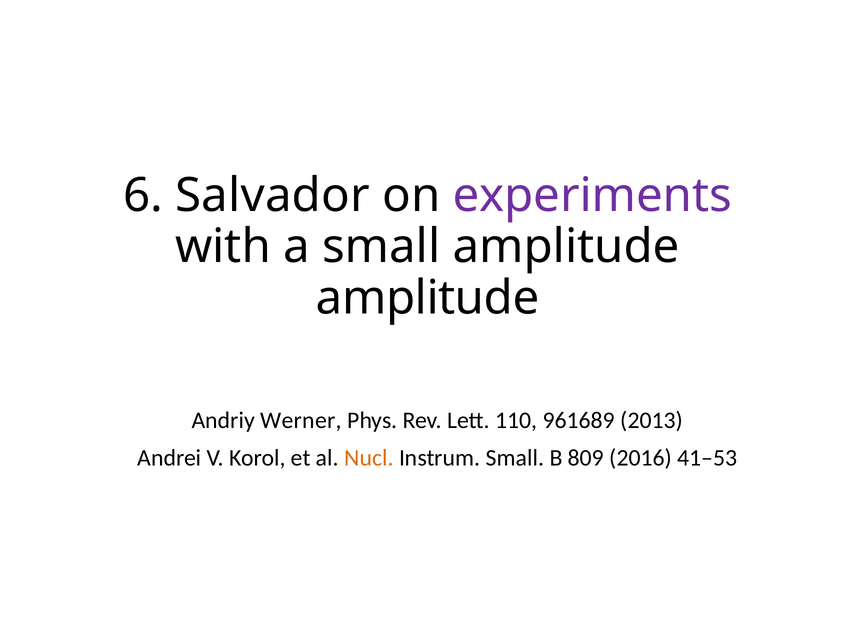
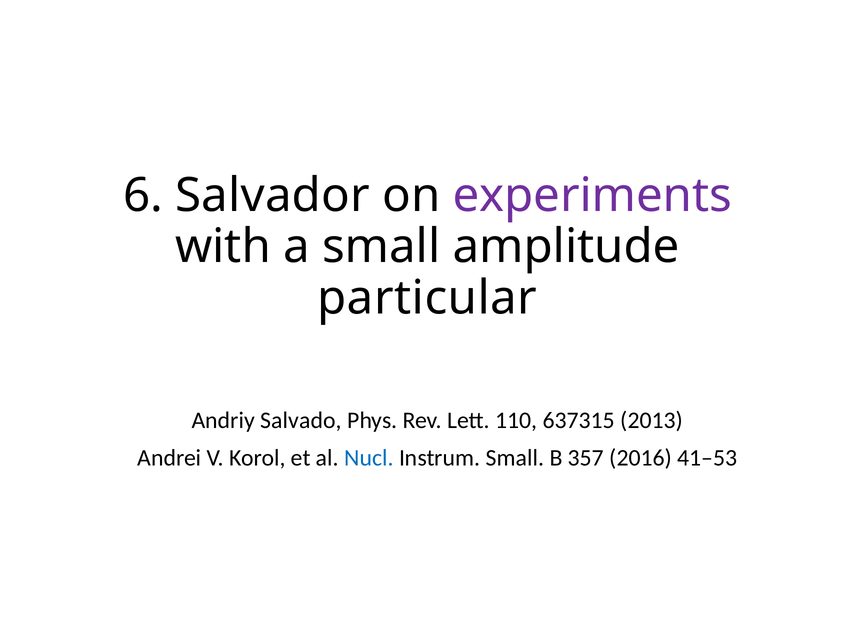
amplitude at (428, 298): amplitude -> particular
Werner: Werner -> Salvado
961689: 961689 -> 637315
Nucl colour: orange -> blue
809: 809 -> 357
